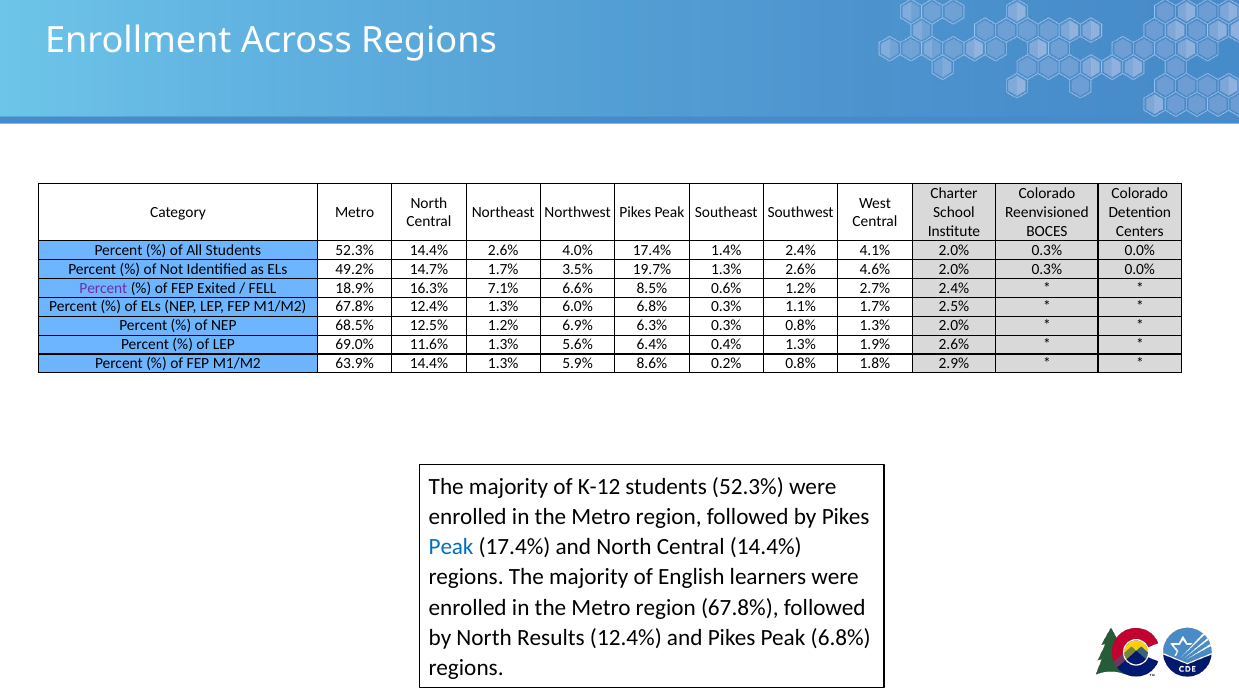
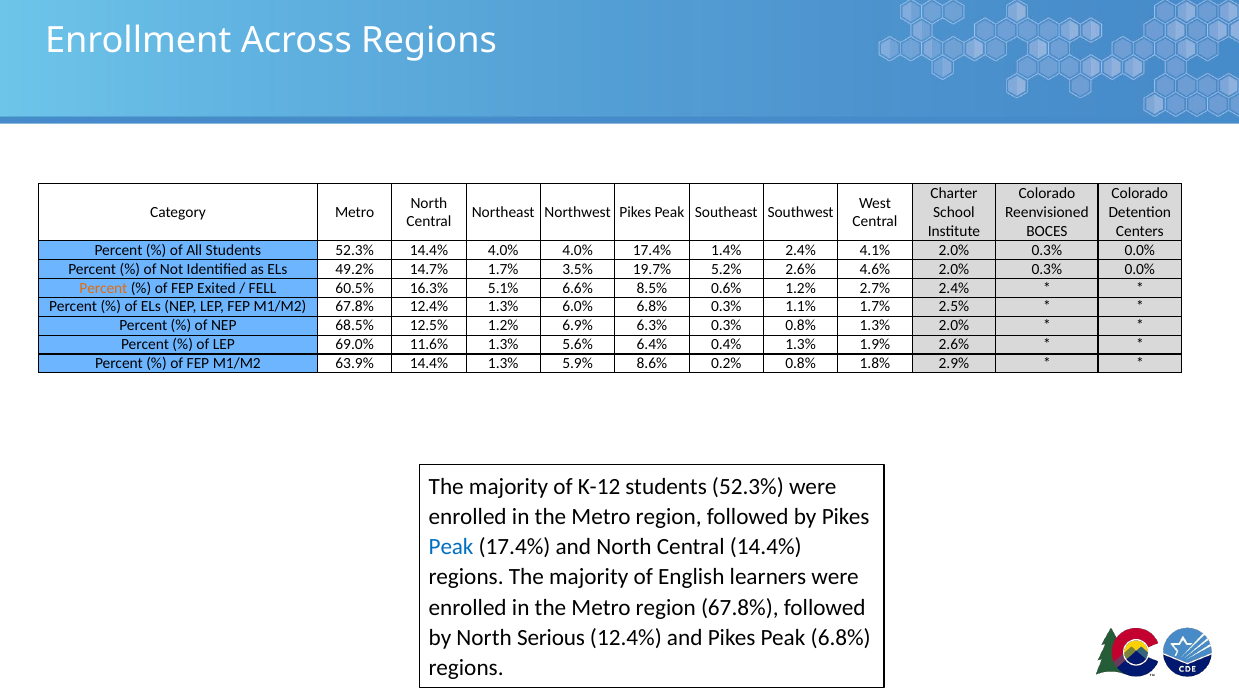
14.4% 2.6%: 2.6% -> 4.0%
19.7% 1.3%: 1.3% -> 5.2%
Percent at (103, 288) colour: purple -> orange
18.9%: 18.9% -> 60.5%
7.1%: 7.1% -> 5.1%
Results: Results -> Serious
